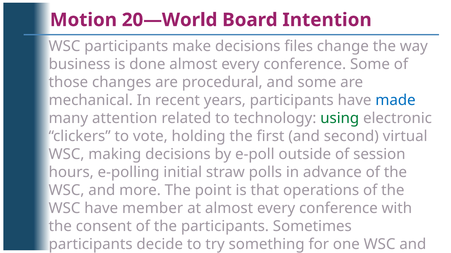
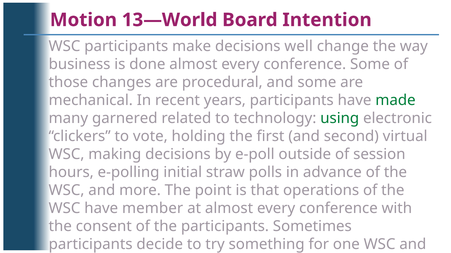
20—World: 20—World -> 13—World
decisions files: files -> well
made colour: blue -> green
attention: attention -> garnered
